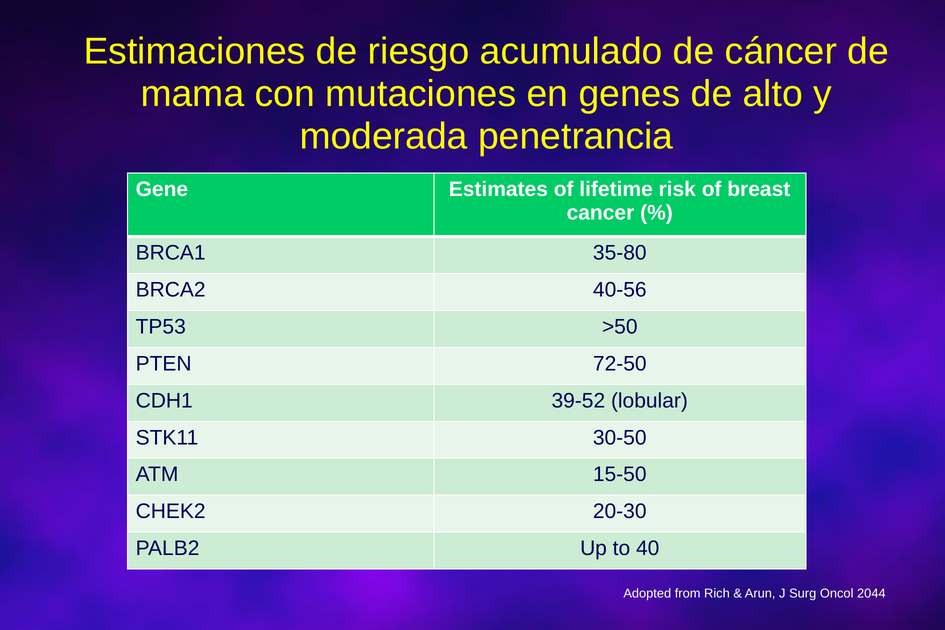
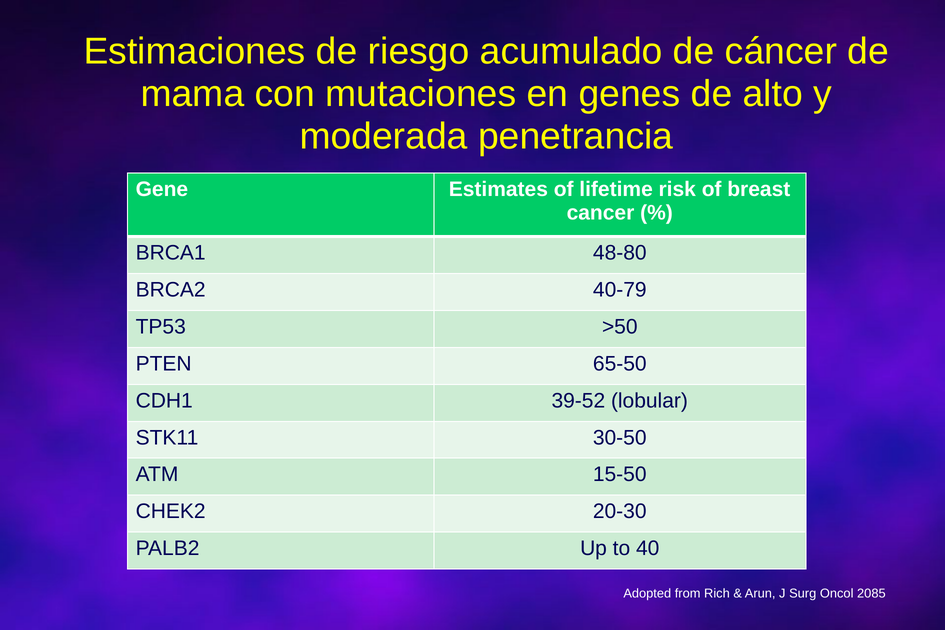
35-80: 35-80 -> 48-80
40-56: 40-56 -> 40-79
72-50: 72-50 -> 65-50
2044: 2044 -> 2085
